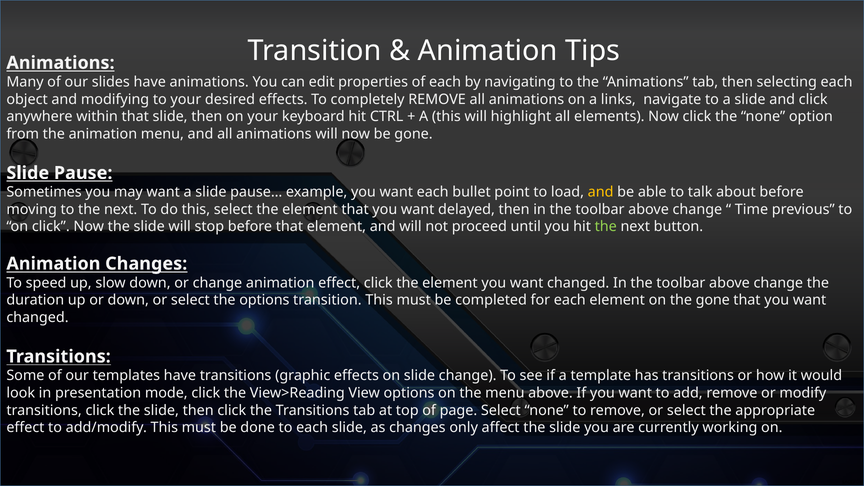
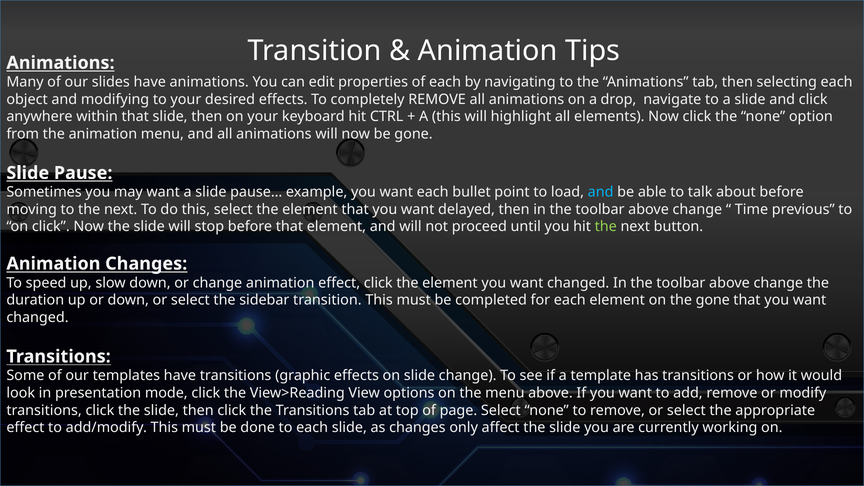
links: links -> drop
and at (601, 192) colour: yellow -> light blue
the options: options -> sidebar
